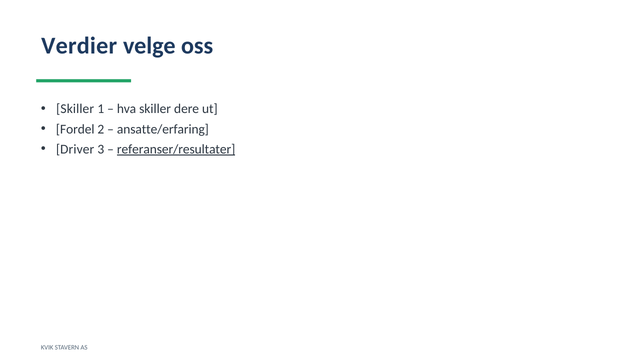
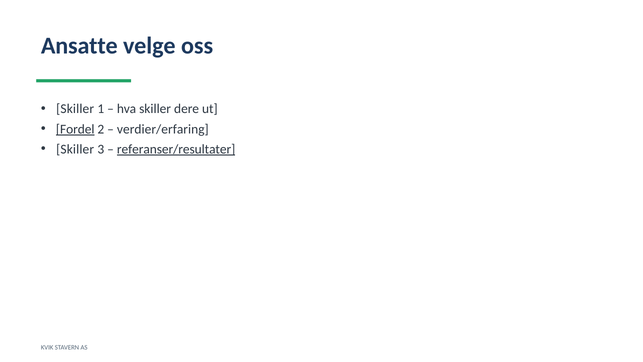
Verdier: Verdier -> Ansatte
Fordel underline: none -> present
ansatte/erfaring: ansatte/erfaring -> verdier/erfaring
Driver at (75, 149): Driver -> Skiller
